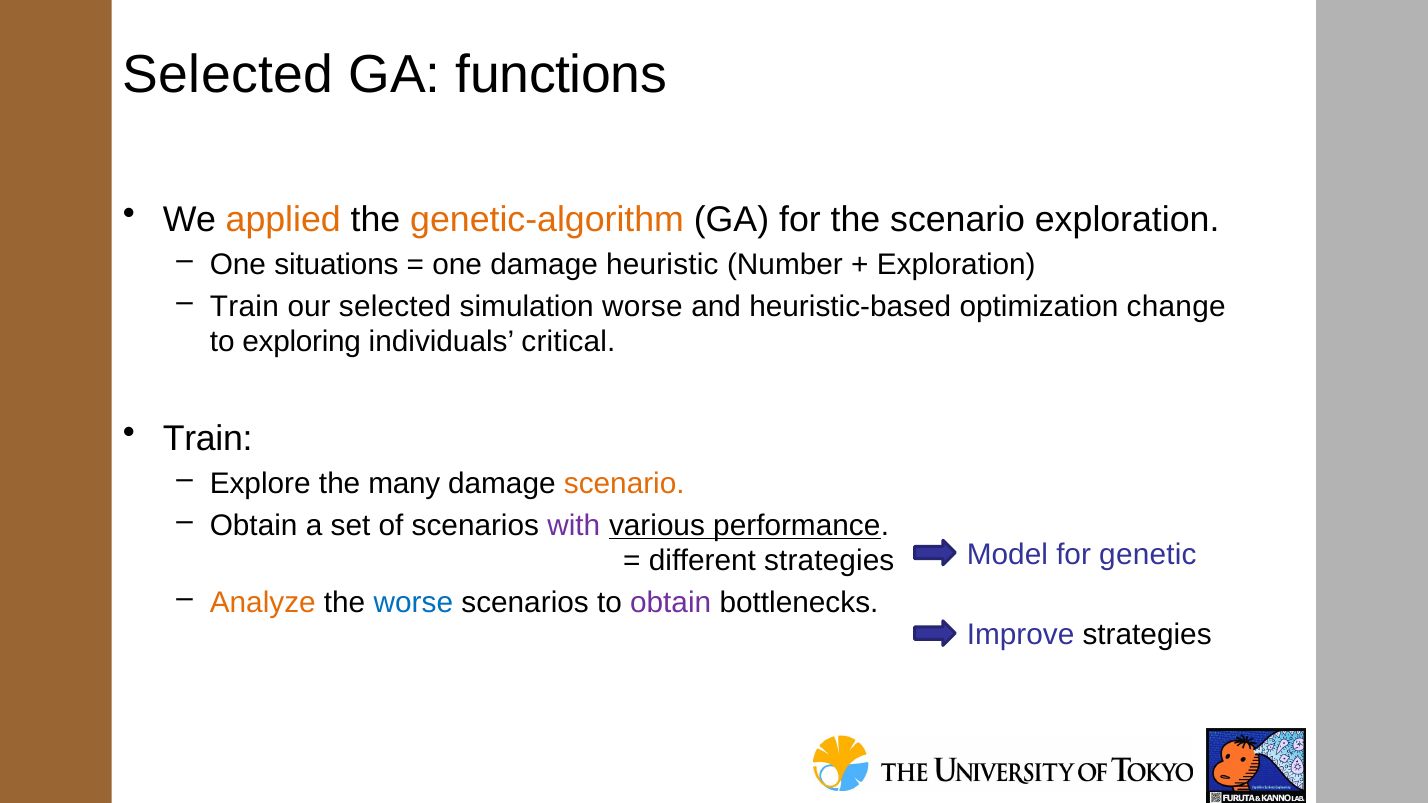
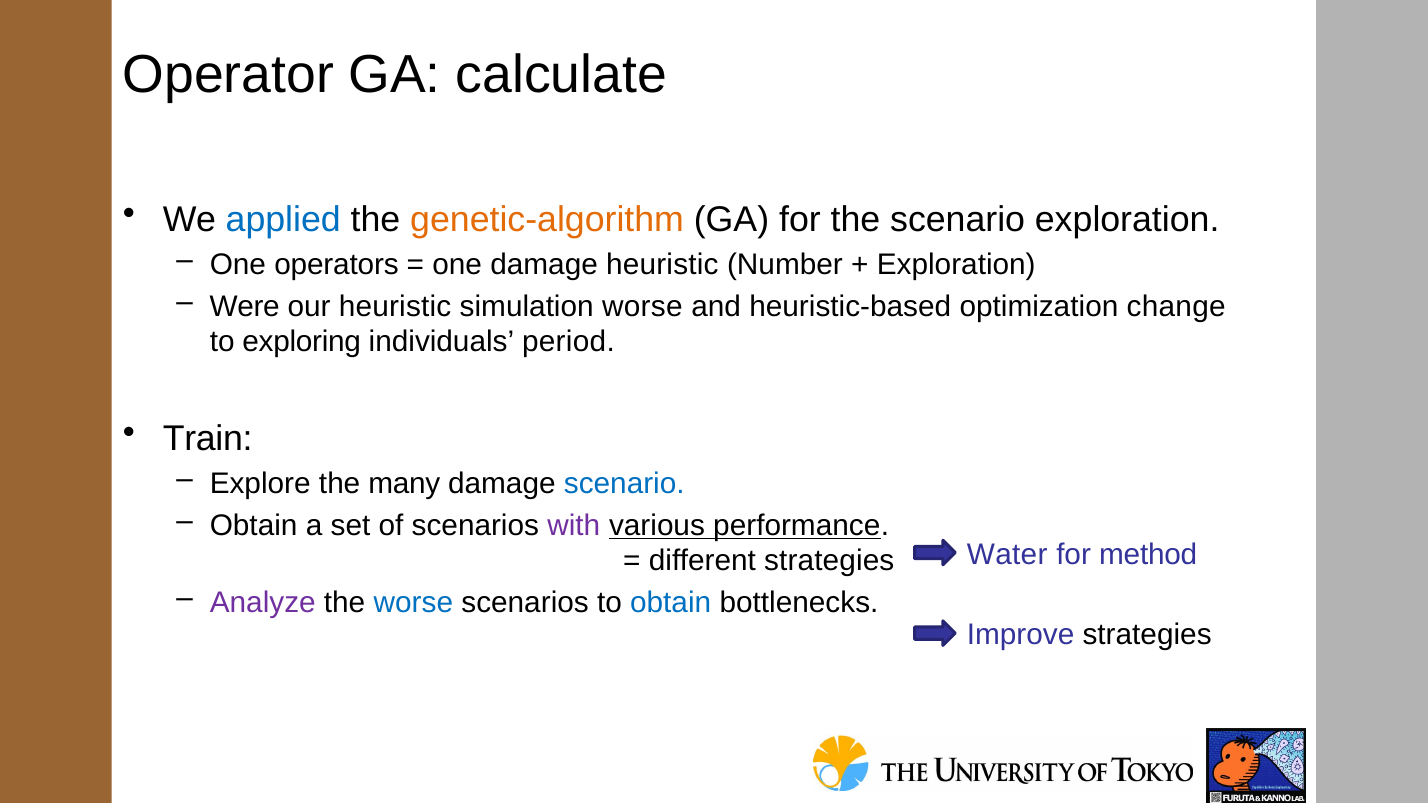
Selected at (228, 75): Selected -> Operator
functions: functions -> calculate
applied colour: orange -> blue
situations: situations -> operators
Train at (244, 306): Train -> Were
our selected: selected -> heuristic
critical: critical -> period
scenario at (624, 484) colour: orange -> blue
Model: Model -> Water
genetic: genetic -> method
Analyze colour: orange -> purple
obtain at (671, 603) colour: purple -> blue
